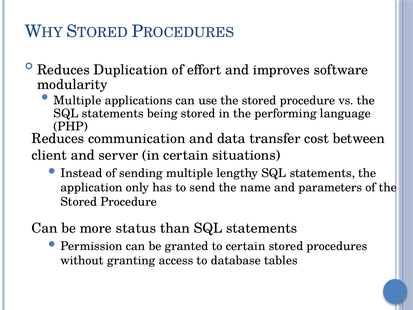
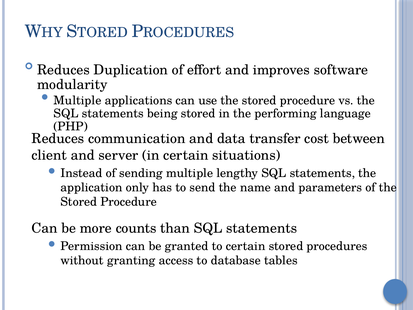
status: status -> counts
